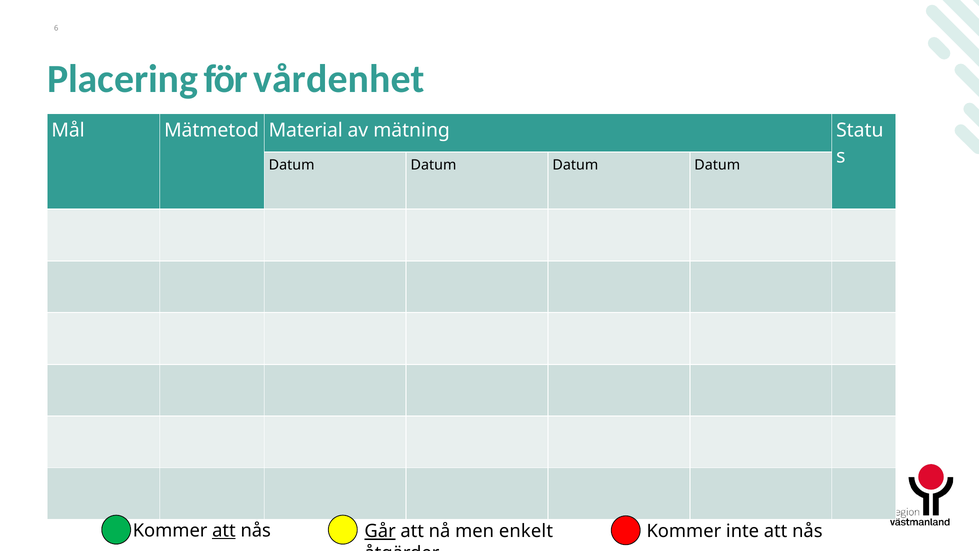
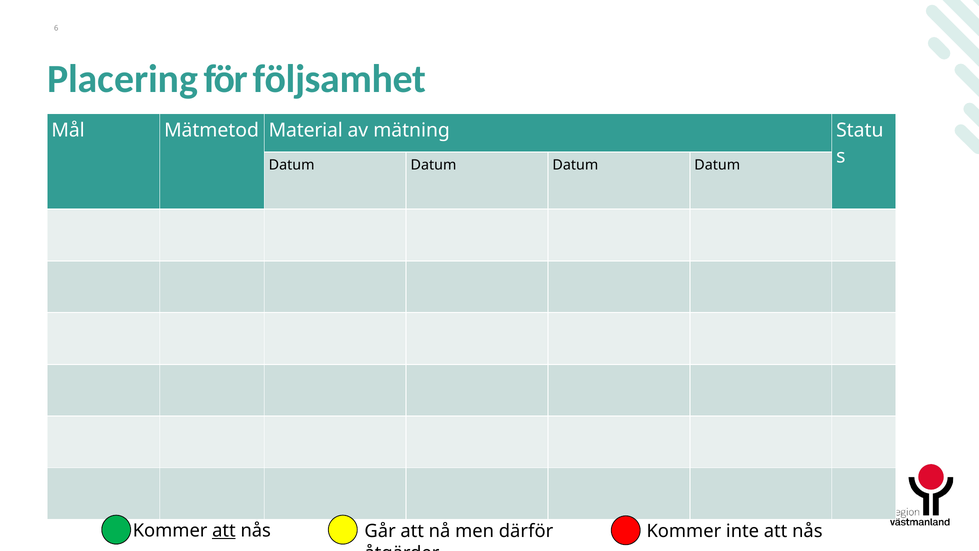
vårdenhet: vårdenhet -> följsamhet
Går underline: present -> none
enkelt: enkelt -> därför
